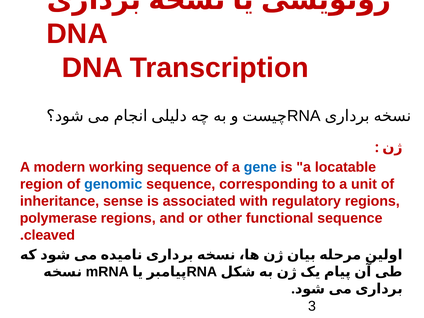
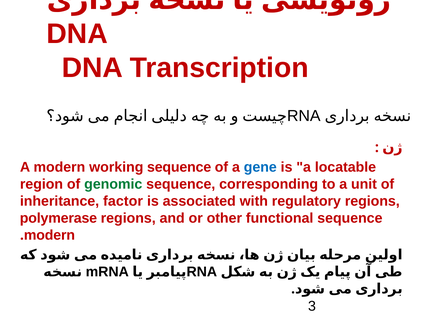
genomic colour: blue -> green
sense: sense -> factor
cleaved at (49, 235): cleaved -> modern
